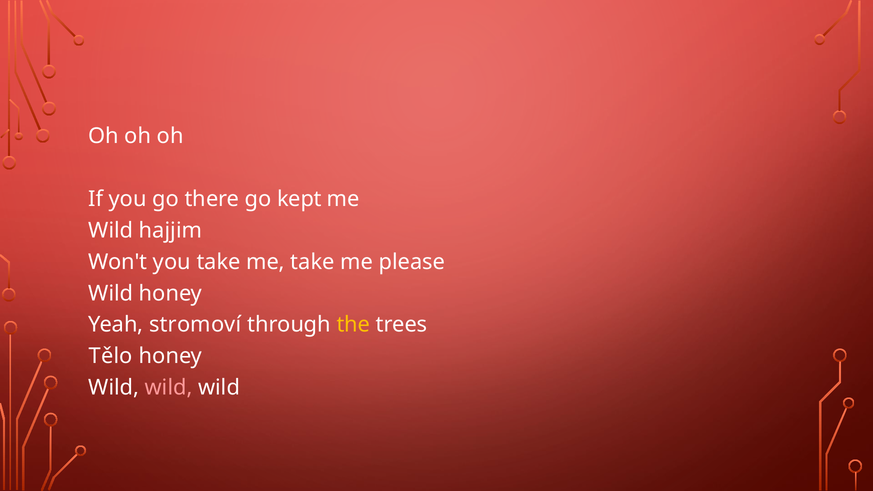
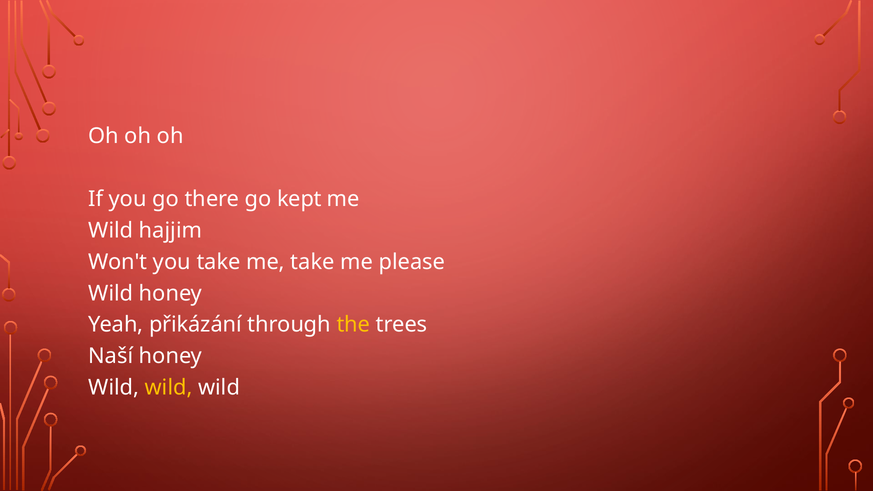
stromoví: stromoví -> přikázání
Tělo: Tělo -> Naší
wild at (169, 388) colour: pink -> yellow
